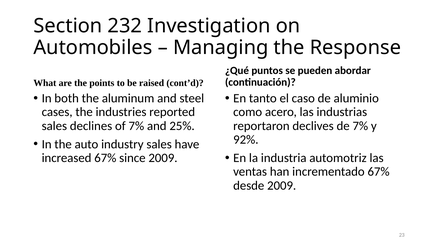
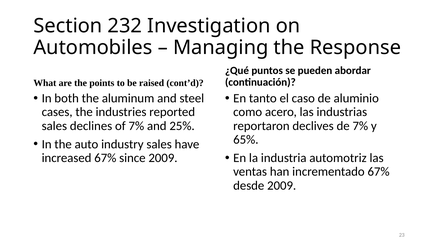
92%: 92% -> 65%
